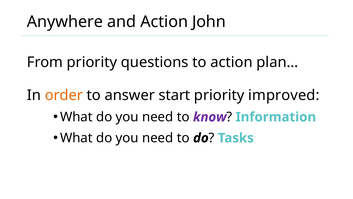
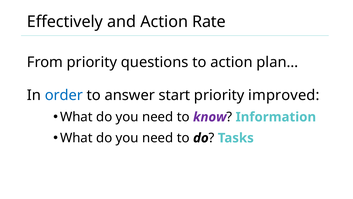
Anywhere: Anywhere -> Effectively
John: John -> Rate
order colour: orange -> blue
